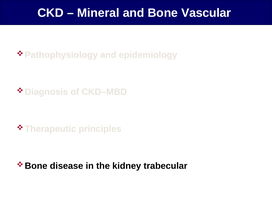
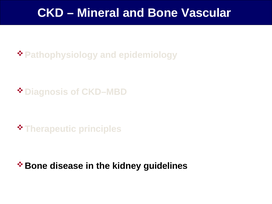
trabecular: trabecular -> guidelines
